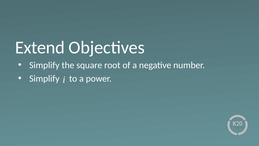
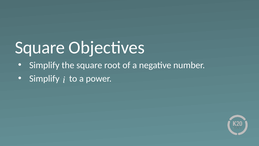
Extend at (40, 47): Extend -> Square
